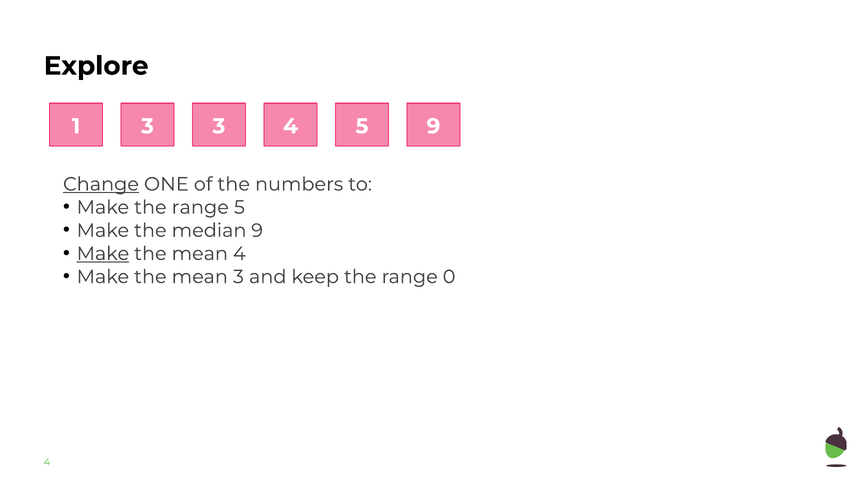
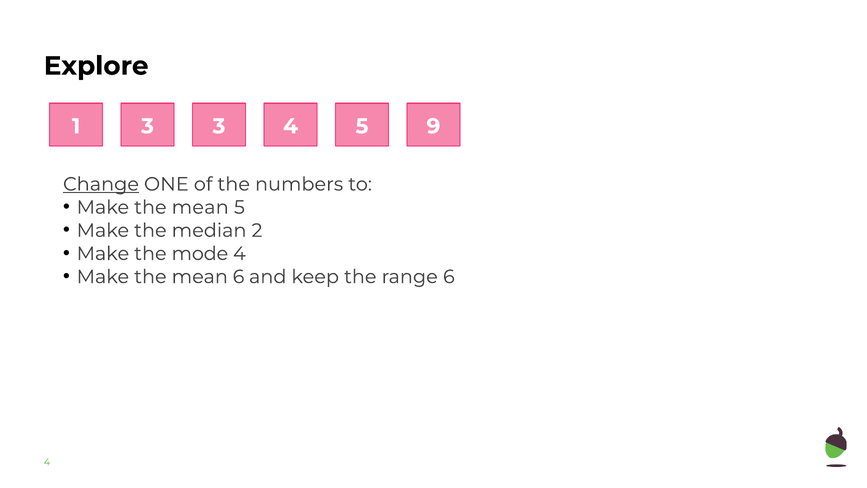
range at (200, 207): range -> mean
median 9: 9 -> 2
Make at (103, 253) underline: present -> none
mean at (200, 253): mean -> mode
mean 3: 3 -> 6
range 0: 0 -> 6
